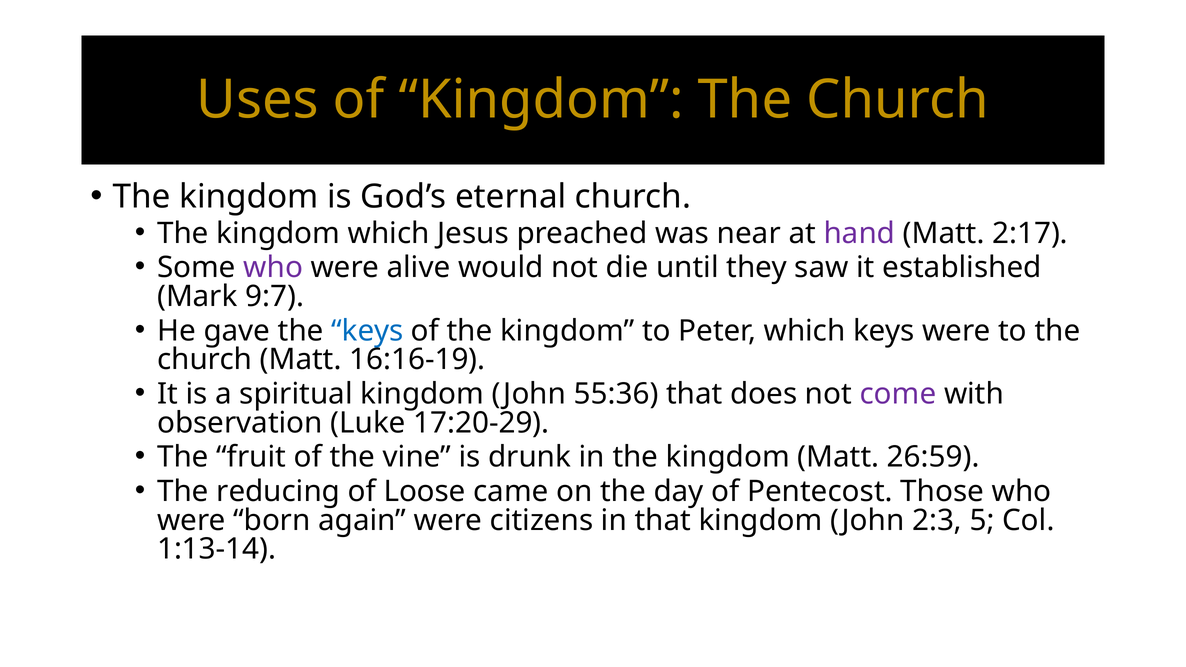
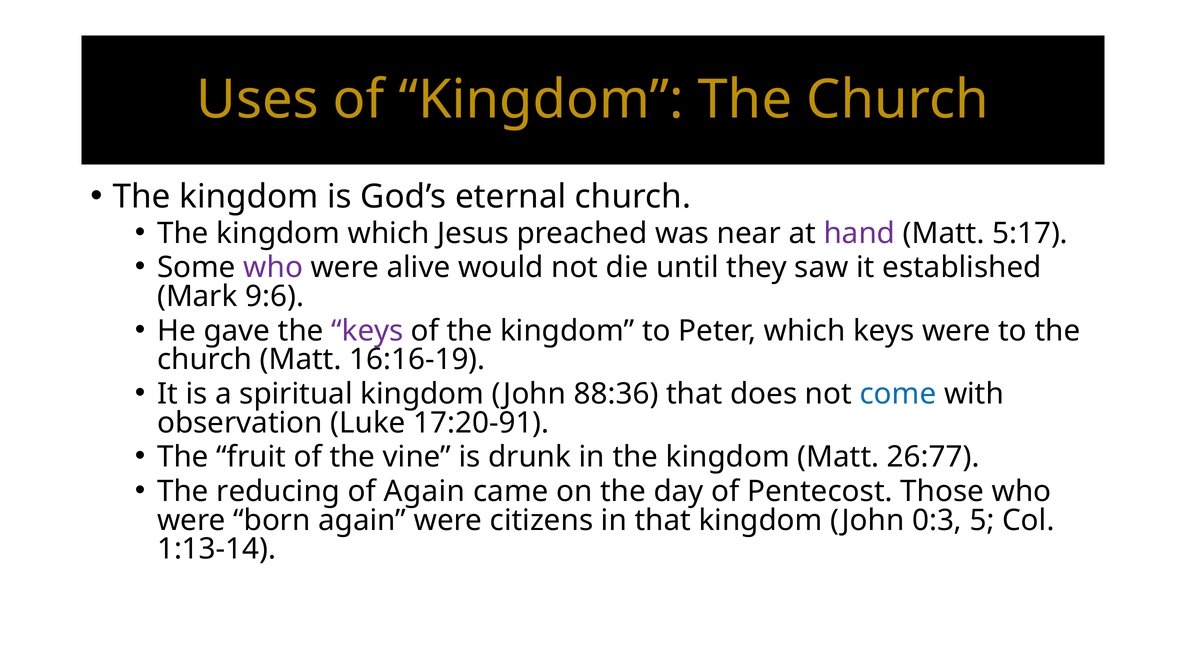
2:17: 2:17 -> 5:17
9:7: 9:7 -> 9:6
keys at (367, 331) colour: blue -> purple
55:36: 55:36 -> 88:36
come colour: purple -> blue
17:20-29: 17:20-29 -> 17:20-91
26:59: 26:59 -> 26:77
of Loose: Loose -> Again
2:3: 2:3 -> 0:3
